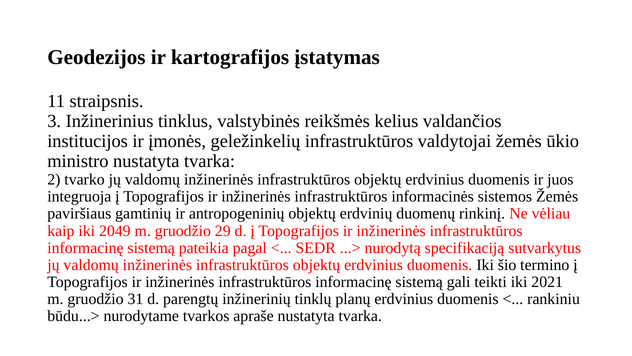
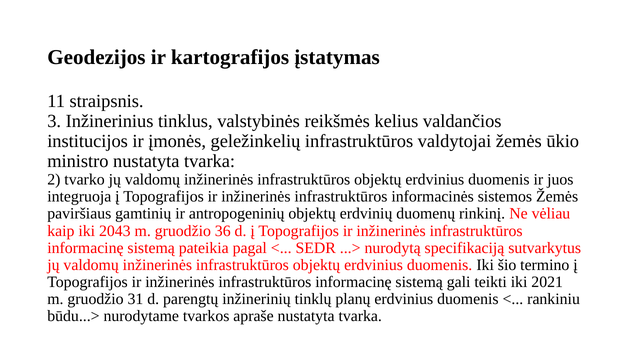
2049: 2049 -> 2043
29: 29 -> 36
